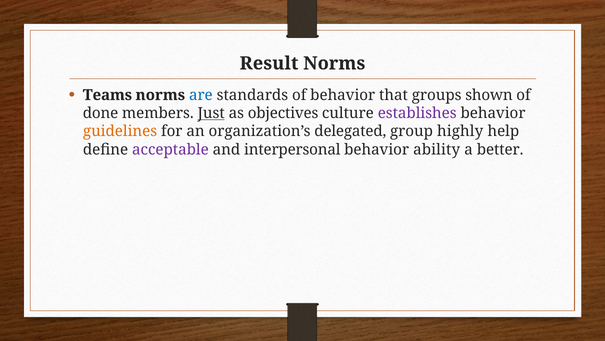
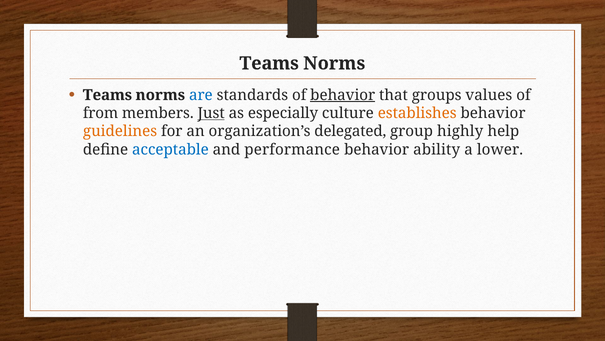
Result at (269, 63): Result -> Teams
behavior at (343, 95) underline: none -> present
shown: shown -> values
done: done -> from
objectives: objectives -> especially
establishes colour: purple -> orange
acceptable colour: purple -> blue
interpersonal: interpersonal -> performance
better: better -> lower
